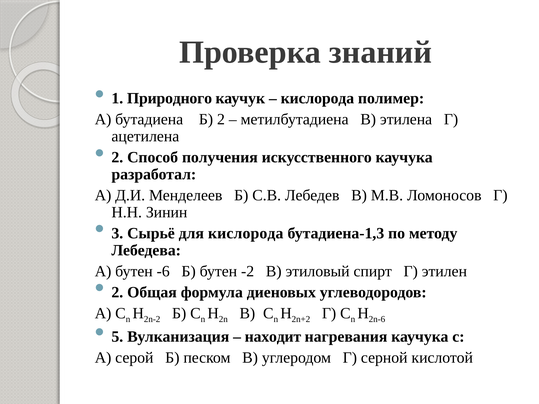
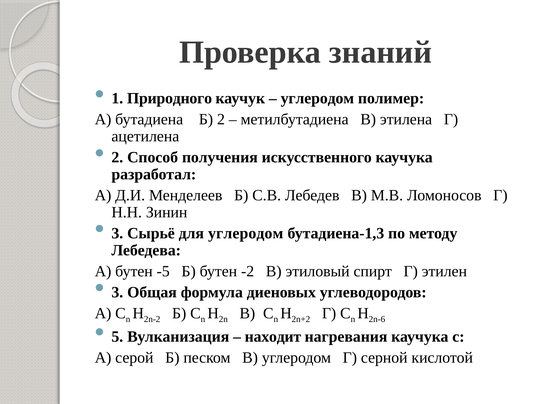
кислорода at (317, 99): кислорода -> углеродом
для кислорода: кислорода -> углеродом
-6: -6 -> -5
2 at (117, 292): 2 -> 3
